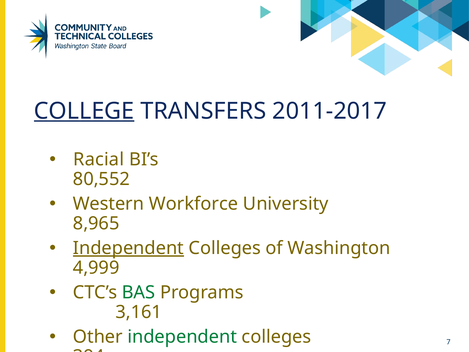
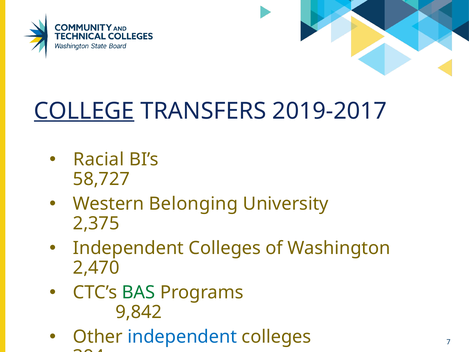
2011-2017: 2011-2017 -> 2019-2017
80,552: 80,552 -> 58,727
Workforce: Workforce -> Belonging
8,965: 8,965 -> 2,375
Independent at (128, 248) underline: present -> none
4,999: 4,999 -> 2,470
3,161: 3,161 -> 9,842
independent at (182, 337) colour: green -> blue
